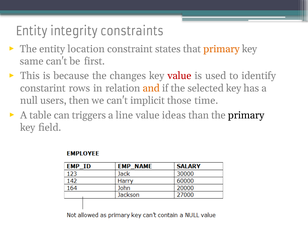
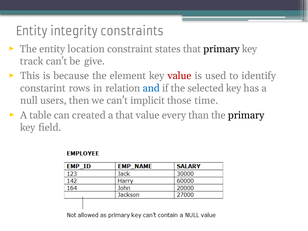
primary at (221, 49) colour: orange -> black
same: same -> track
first: first -> give
changes: changes -> element
and colour: orange -> blue
triggers: triggers -> created
a line: line -> that
ideas: ideas -> every
